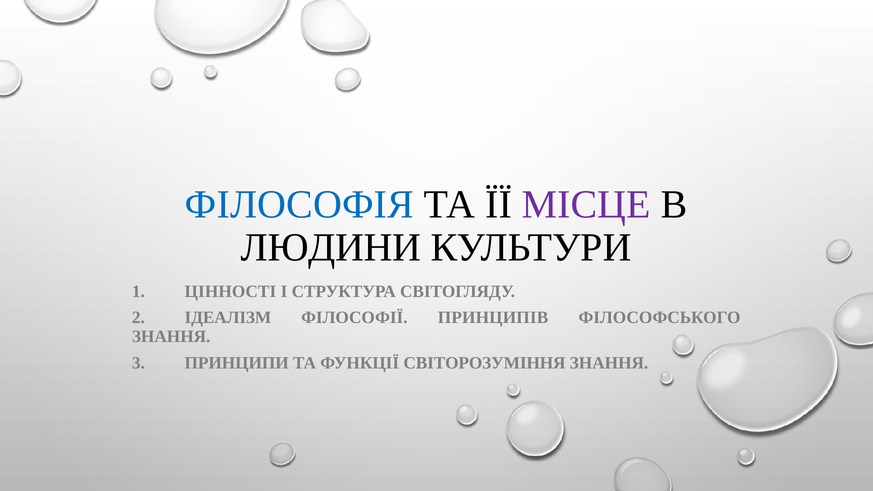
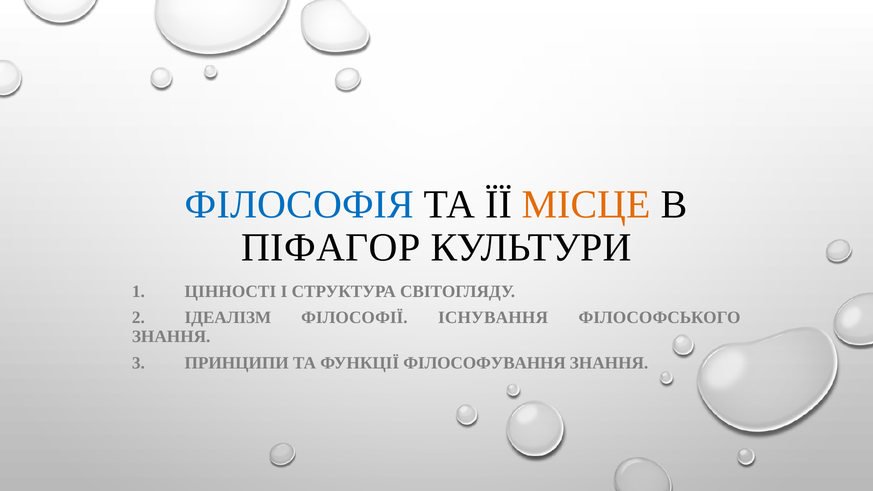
МІСЦЕ colour: purple -> orange
ЛЮДИНИ: ЛЮДИНИ -> ПІФАГОР
ПРИНЦИПІВ: ПРИНЦИПІВ -> ІСНУВАННЯ
СВІТОРОЗУМІННЯ: СВІТОРОЗУМІННЯ -> ФІЛОСОФУВАННЯ
